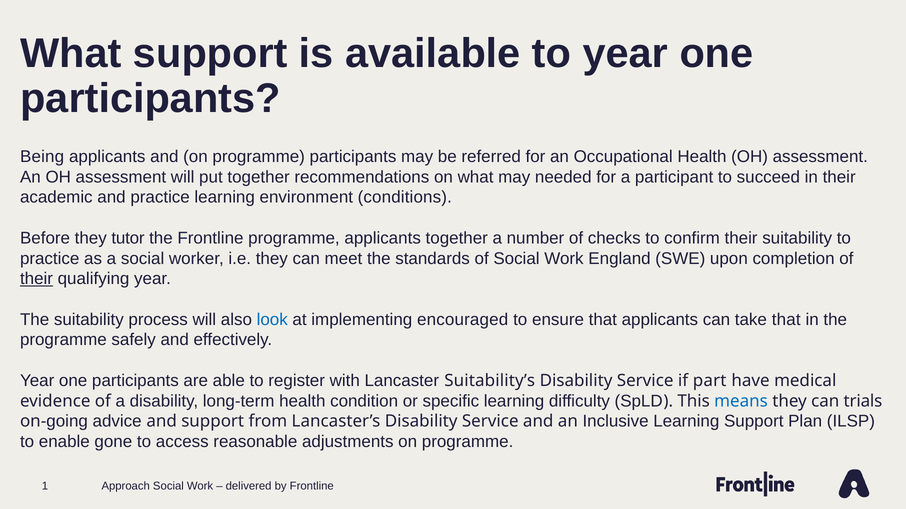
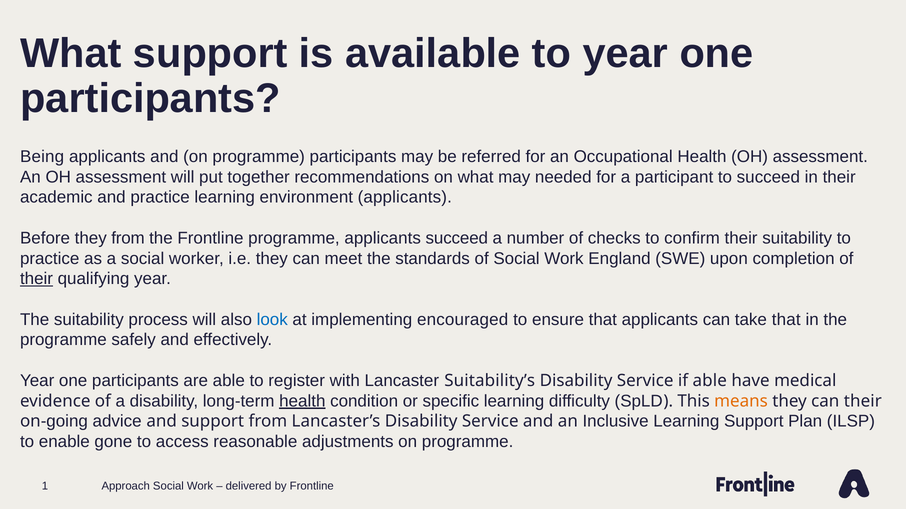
environment conditions: conditions -> applicants
they tutor: tutor -> from
applicants together: together -> succeed
if part: part -> able
health at (302, 401) underline: none -> present
means colour: blue -> orange
can trials: trials -> their
